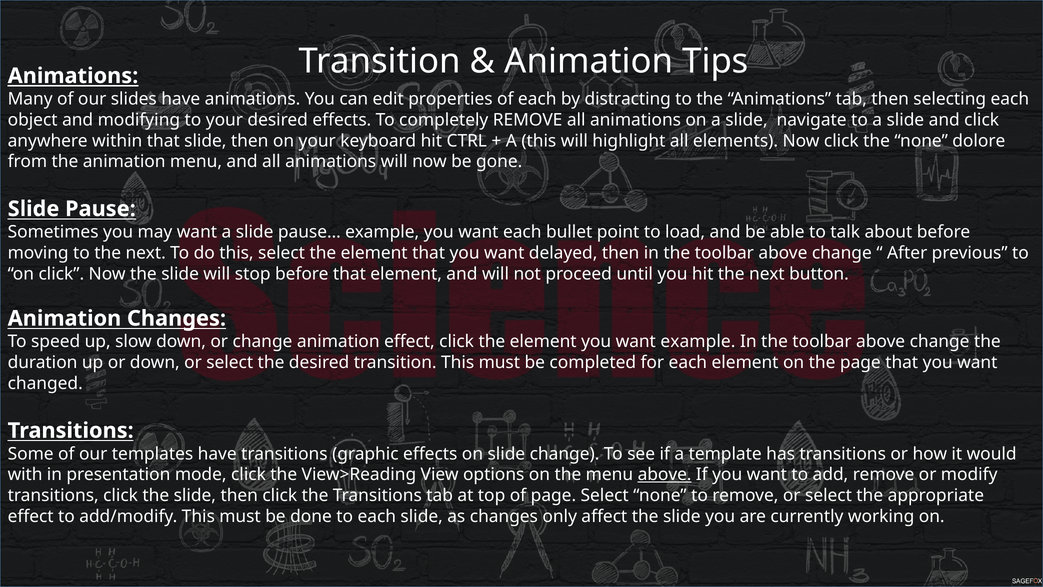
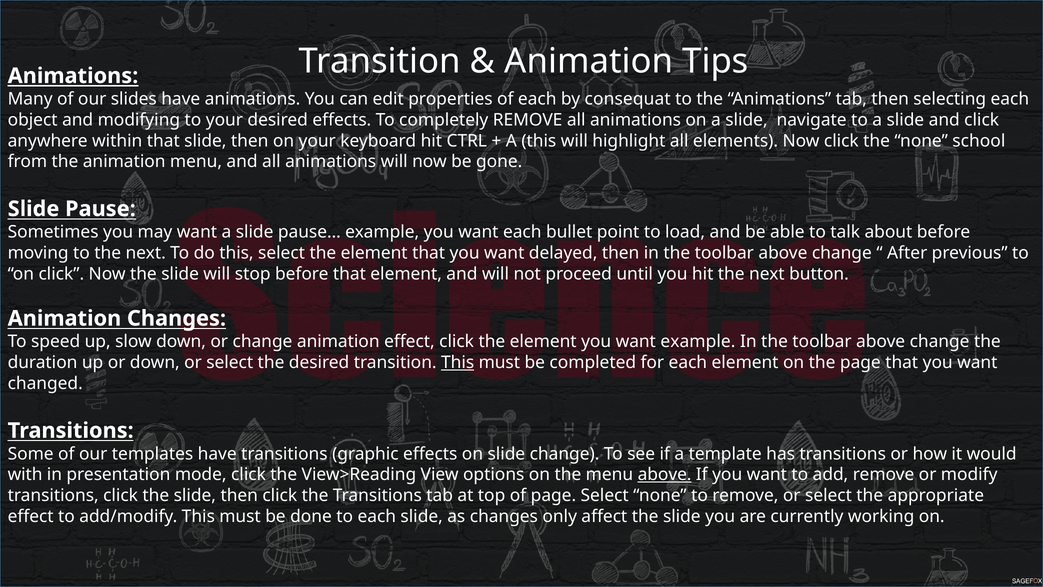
distracting: distracting -> consequat
dolore: dolore -> school
This at (458, 362) underline: none -> present
